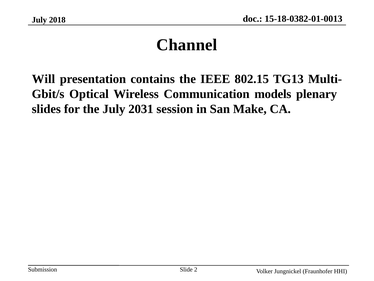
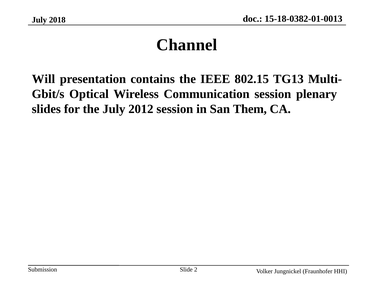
Communication models: models -> session
2031: 2031 -> 2012
Make: Make -> Them
